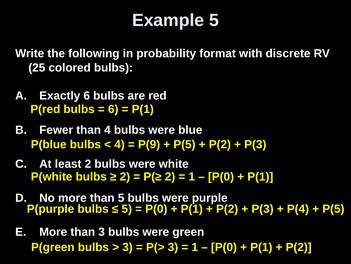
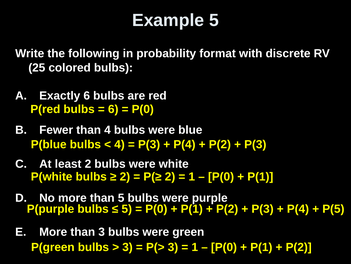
P(1 at (143, 109): P(1 -> P(0
P(9 at (149, 144): P(9 -> P(3
P(5 at (184, 144): P(5 -> P(4
